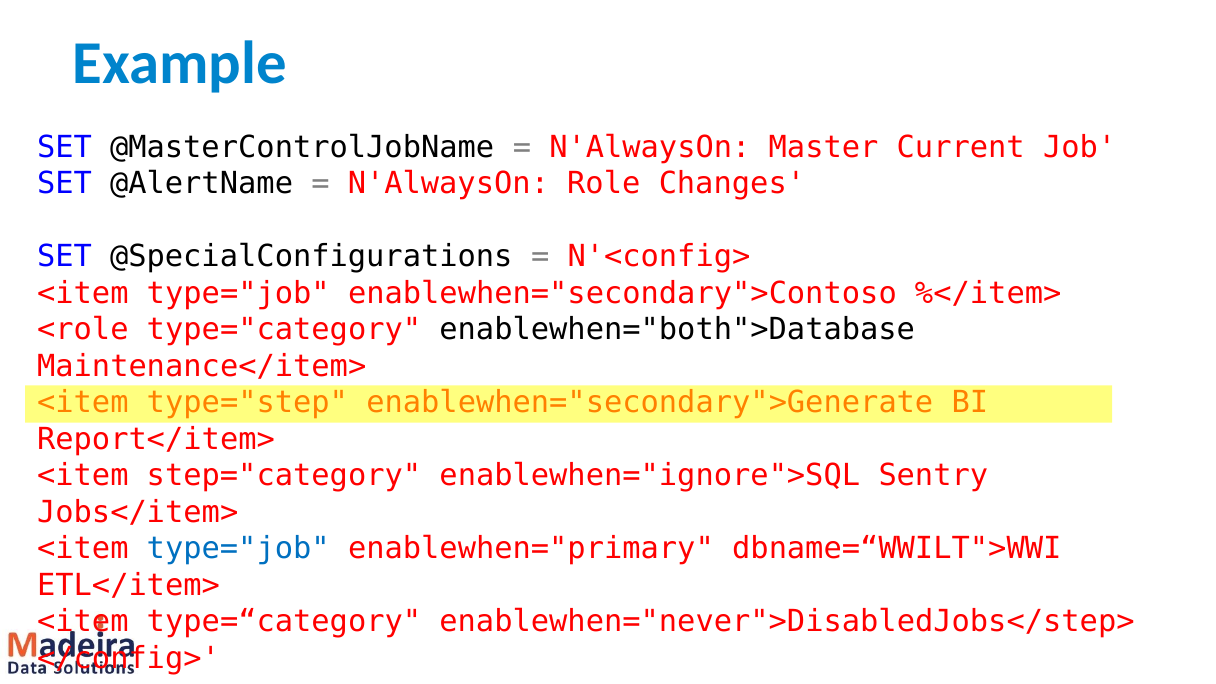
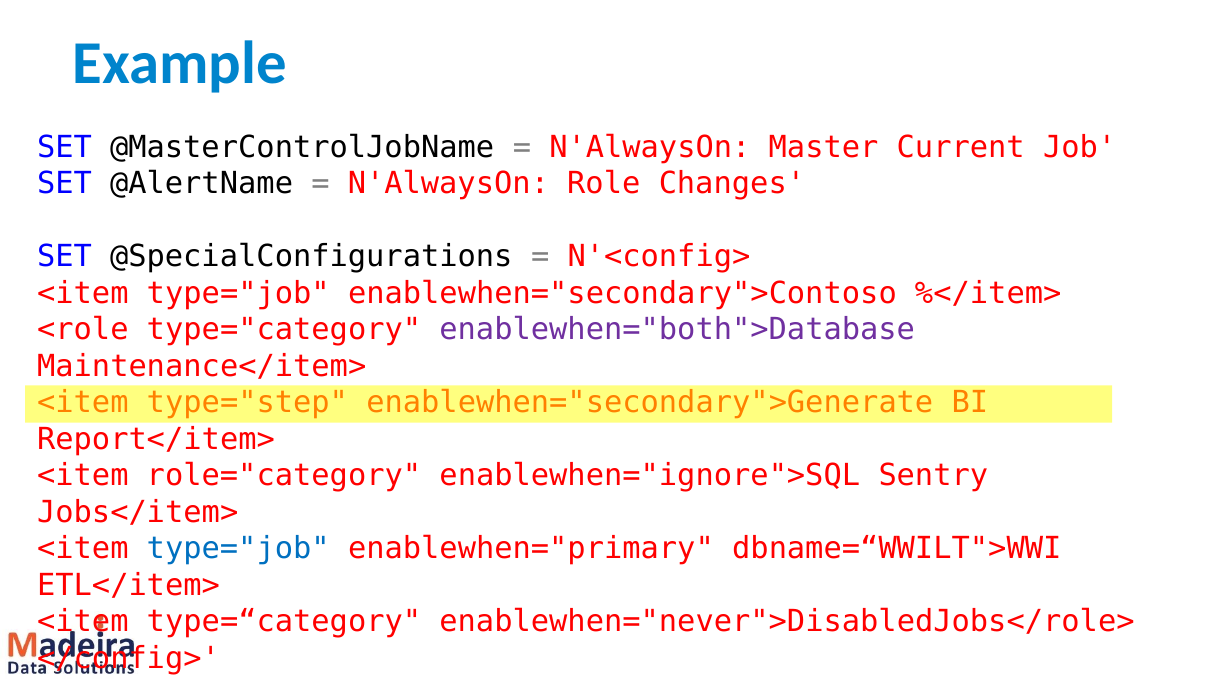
enablewhen="both">Database colour: black -> purple
step="category: step="category -> role="category
enablewhen="never">DisabledJobs</step>: enablewhen="never">DisabledJobs</step> -> enablewhen="never">DisabledJobs</role>
